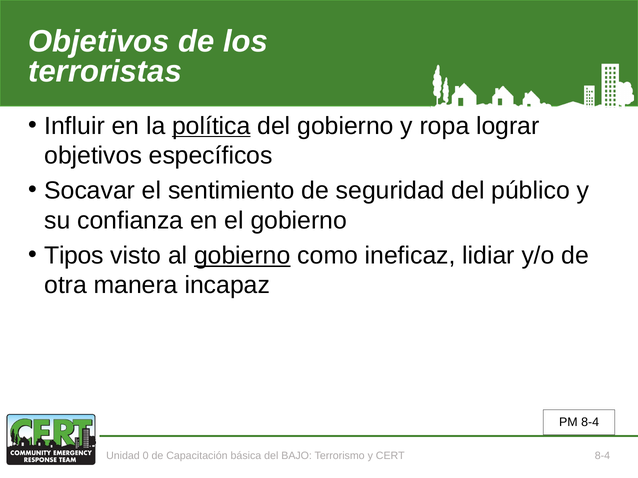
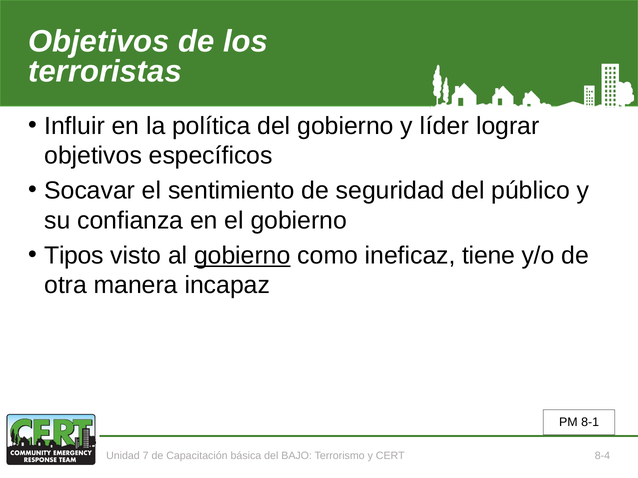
política underline: present -> none
ropa: ropa -> líder
lidiar: lidiar -> tiene
PM 8-4: 8-4 -> 8-1
0: 0 -> 7
